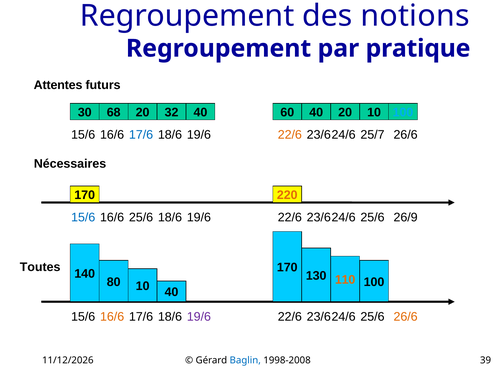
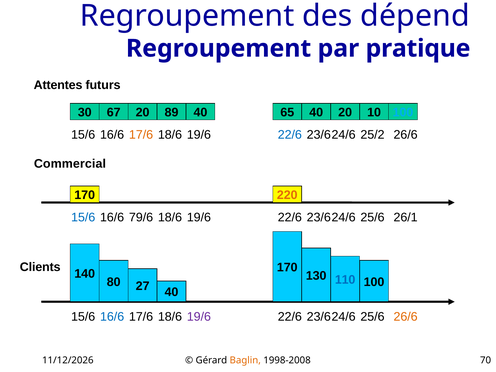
notions: notions -> dépend
68: 68 -> 67
32: 32 -> 89
60: 60 -> 65
17/6 at (141, 135) colour: blue -> orange
22/6 at (290, 135) colour: orange -> blue
25/7: 25/7 -> 25/2
Nécessaires: Nécessaires -> Commercial
16/6 25/6: 25/6 -> 79/6
26/9: 26/9 -> 26/1
Toutes: Toutes -> Clients
110 colour: orange -> blue
80 10: 10 -> 27
16/6 at (112, 317) colour: orange -> blue
Baglin colour: blue -> orange
39: 39 -> 70
